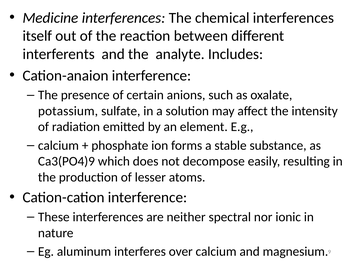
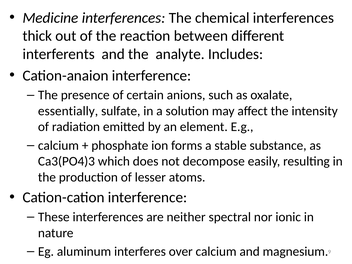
itself: itself -> thick
potassium: potassium -> essentially
Ca3(PO4)9: Ca3(PO4)9 -> Ca3(PO4)3
